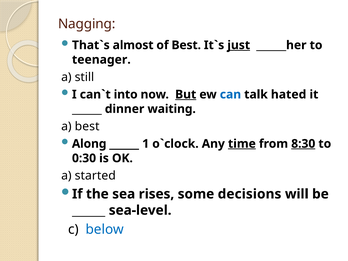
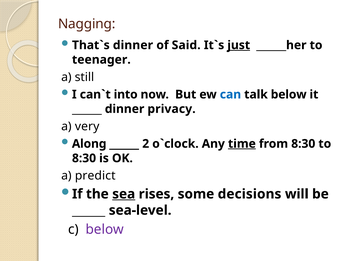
almost at (133, 45): almost -> dinner
of Best: Best -> Said
But underline: present -> none
talk hated: hated -> below
waiting: waiting -> privacy
a best: best -> very
1: 1 -> 2
8:30 at (303, 144) underline: present -> none
0:30 at (84, 158): 0:30 -> 8:30
started: started -> predict
sea underline: none -> present
below at (105, 229) colour: blue -> purple
